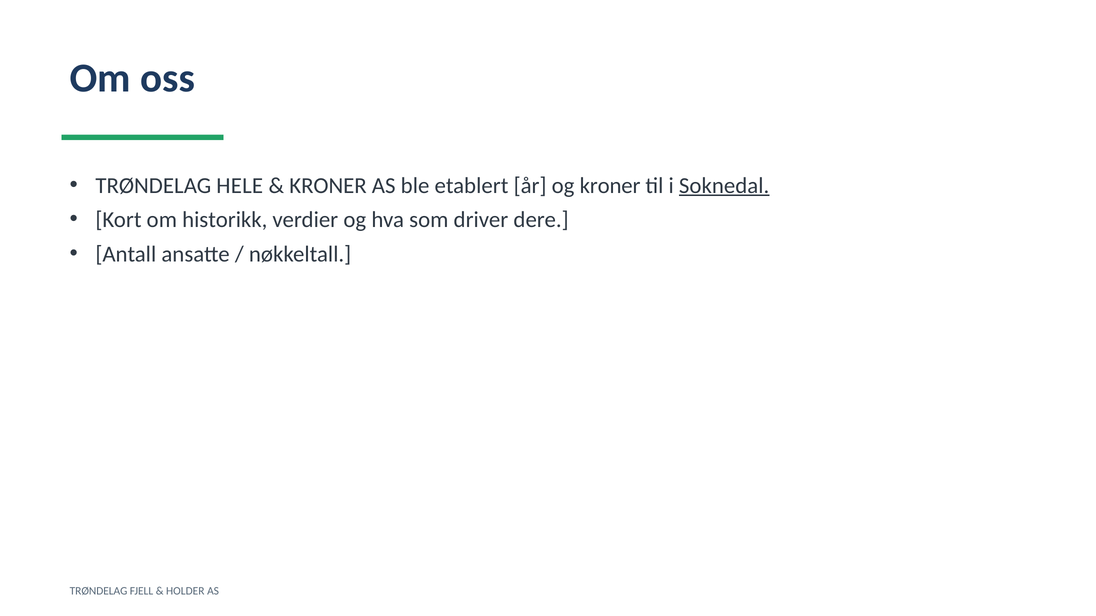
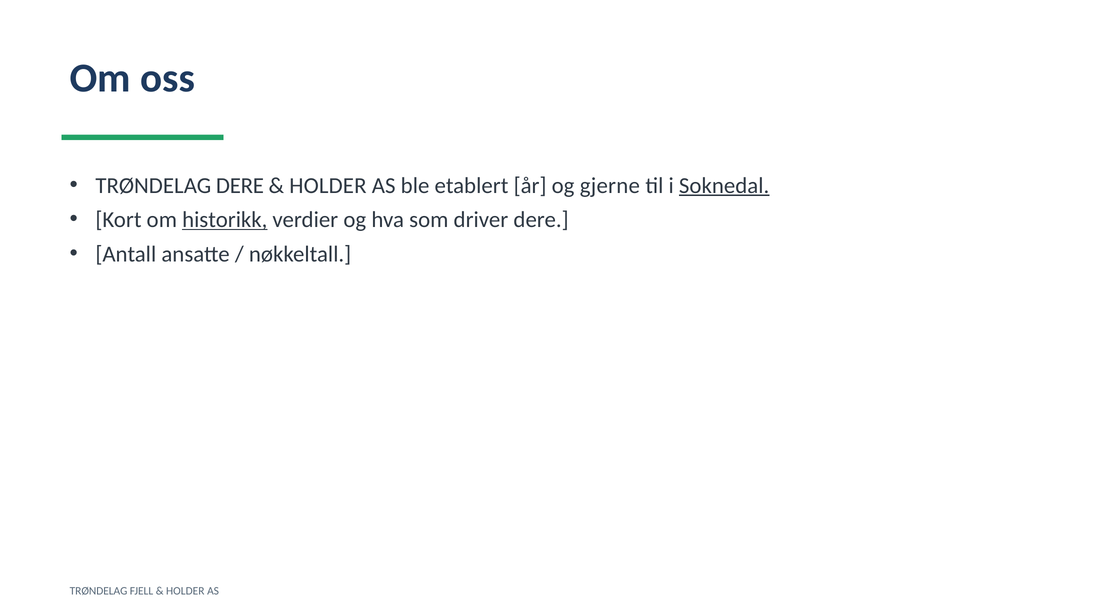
TRØNDELAG HELE: HELE -> DERE
KRONER at (328, 186): KRONER -> HOLDER
og kroner: kroner -> gjerne
historikk underline: none -> present
